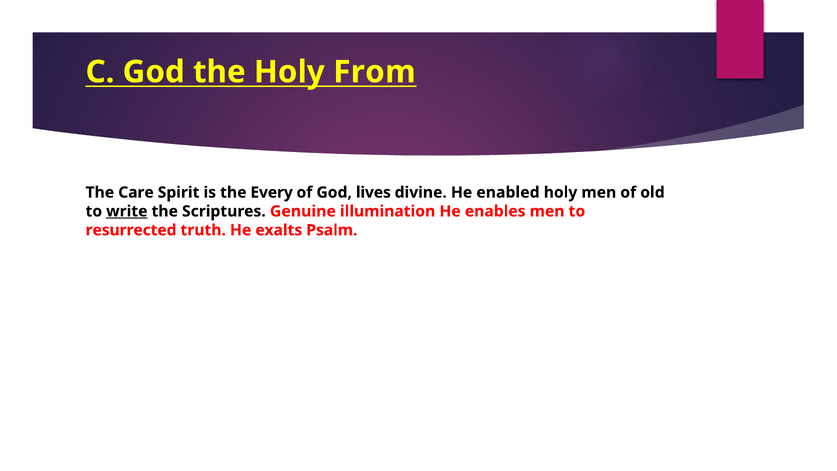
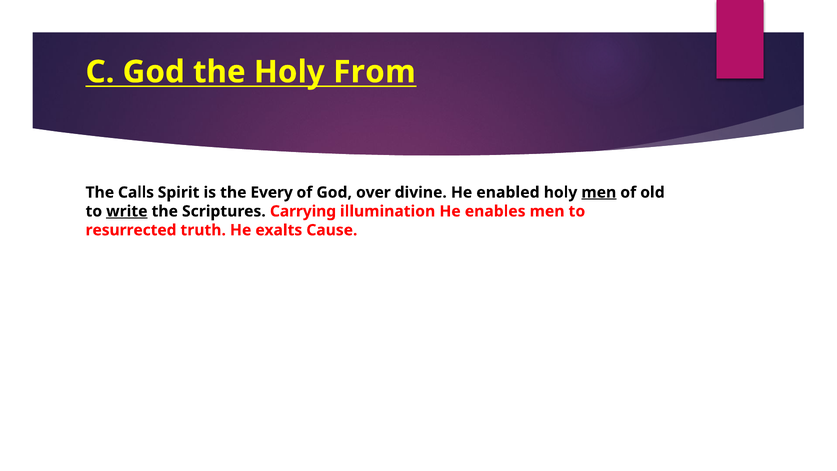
Care: Care -> Calls
lives: lives -> over
men at (599, 192) underline: none -> present
Genuine: Genuine -> Carrying
Psalm: Psalm -> Cause
